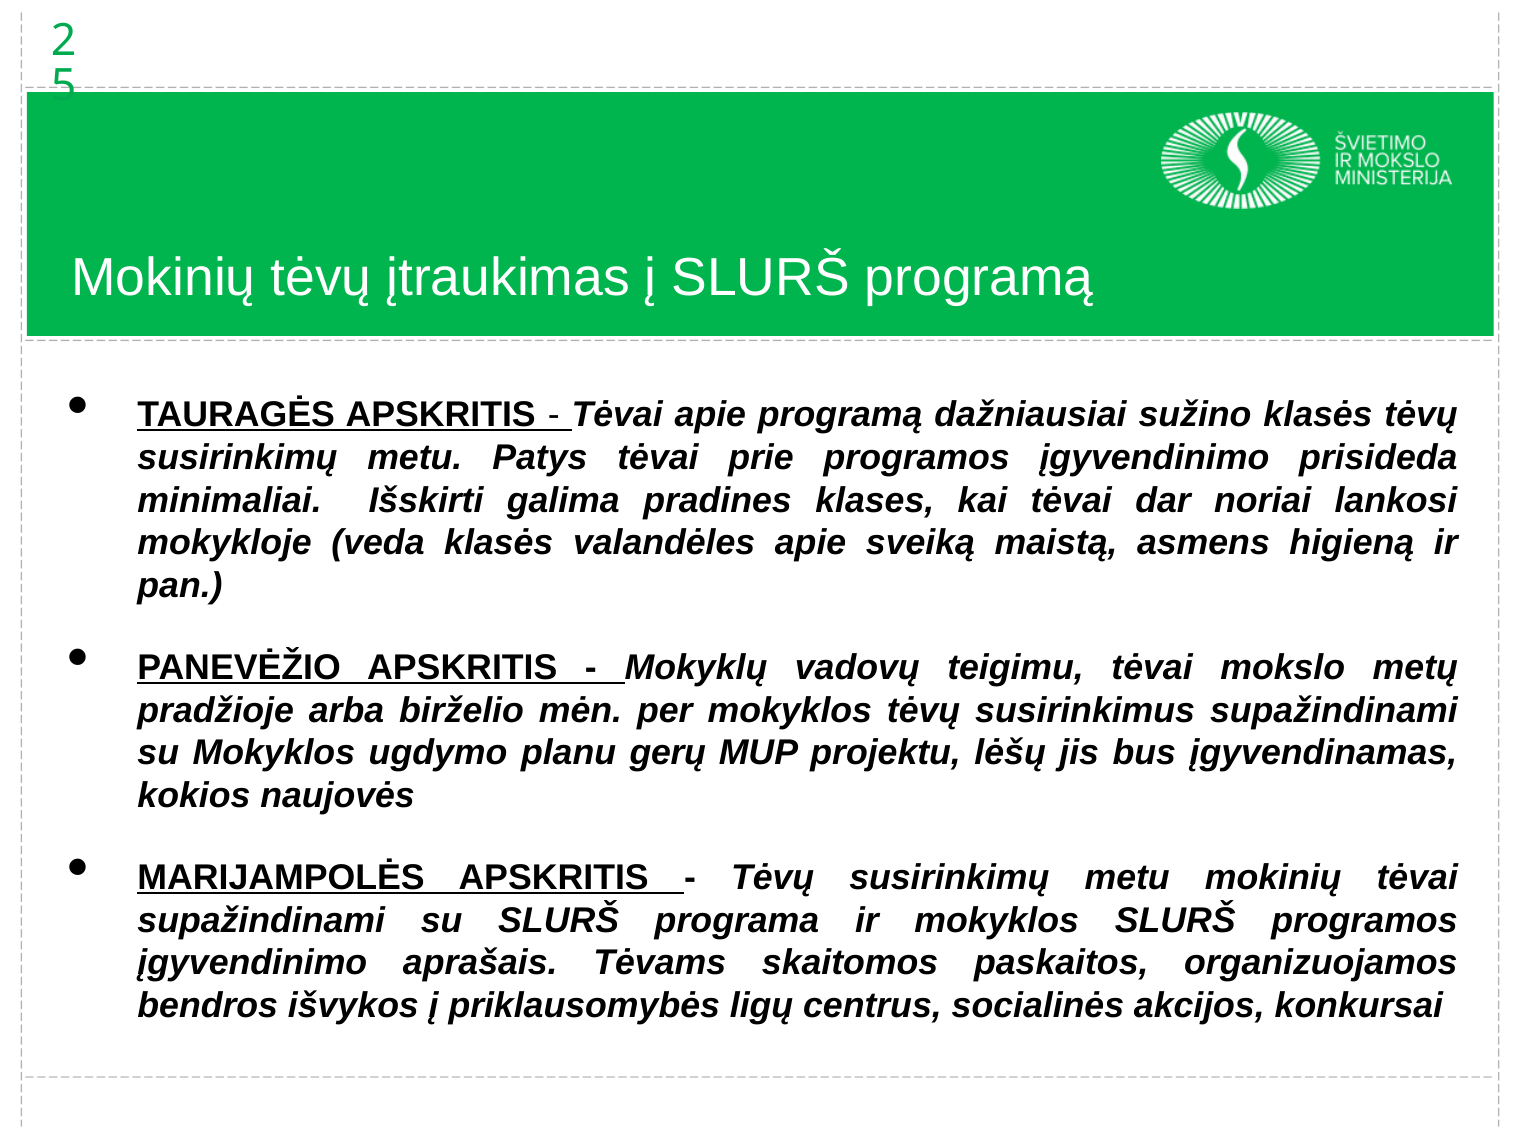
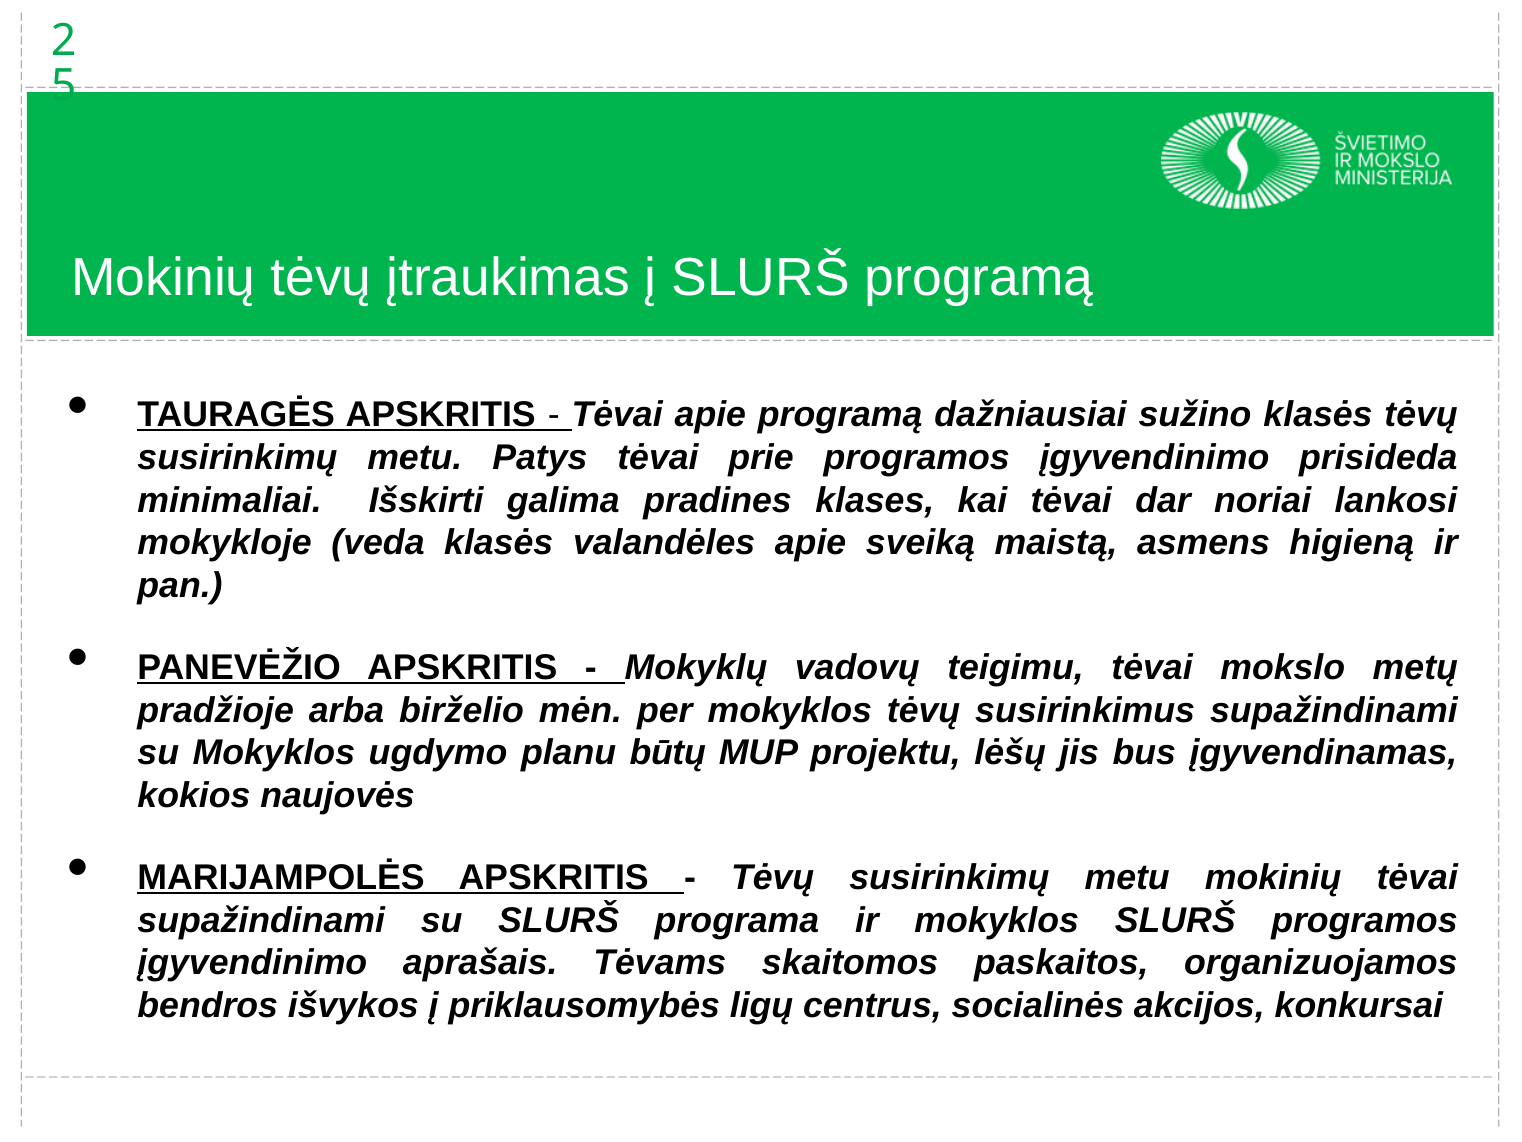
gerų: gerų -> būtų
